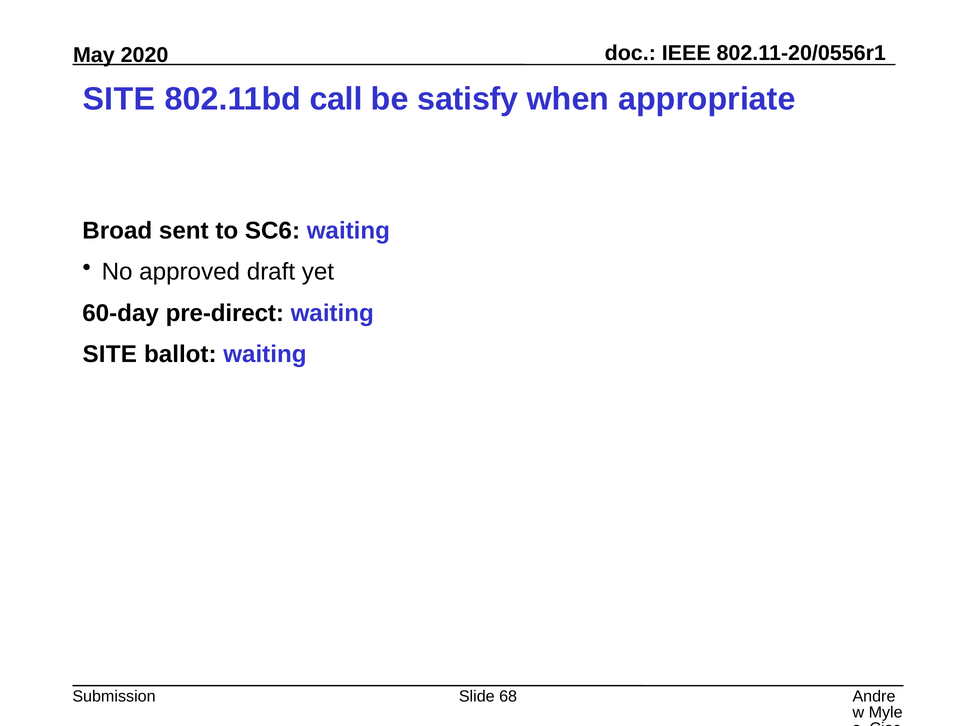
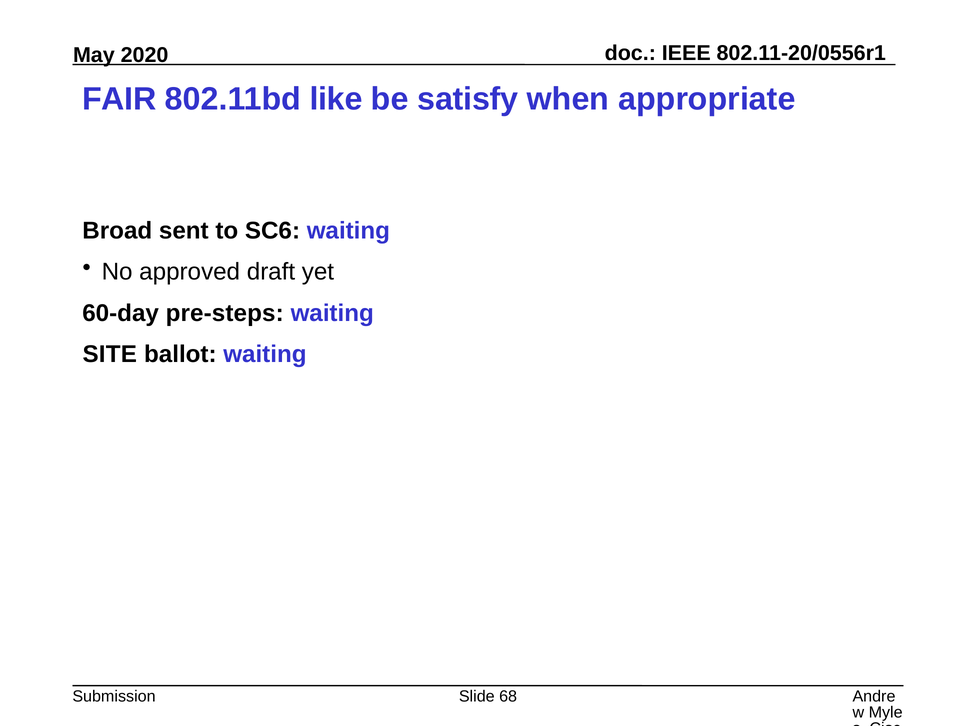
SITE at (119, 99): SITE -> FAIR
call: call -> like
pre-direct: pre-direct -> pre-steps
